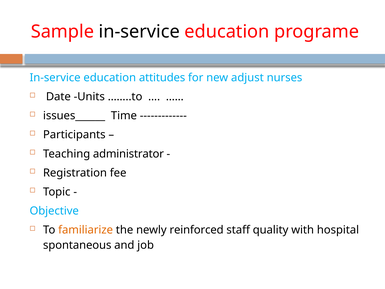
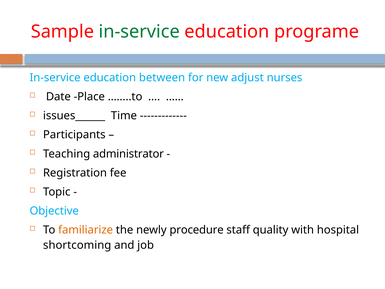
in-service at (139, 32) colour: black -> green
attitudes: attitudes -> between
Units: Units -> Place
reinforced: reinforced -> procedure
spontaneous: spontaneous -> shortcoming
